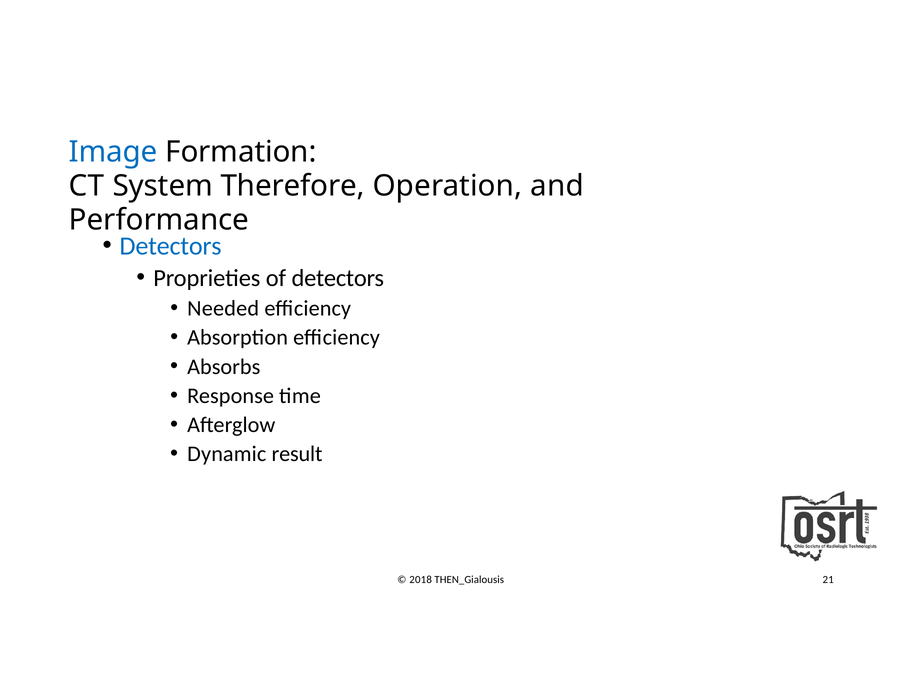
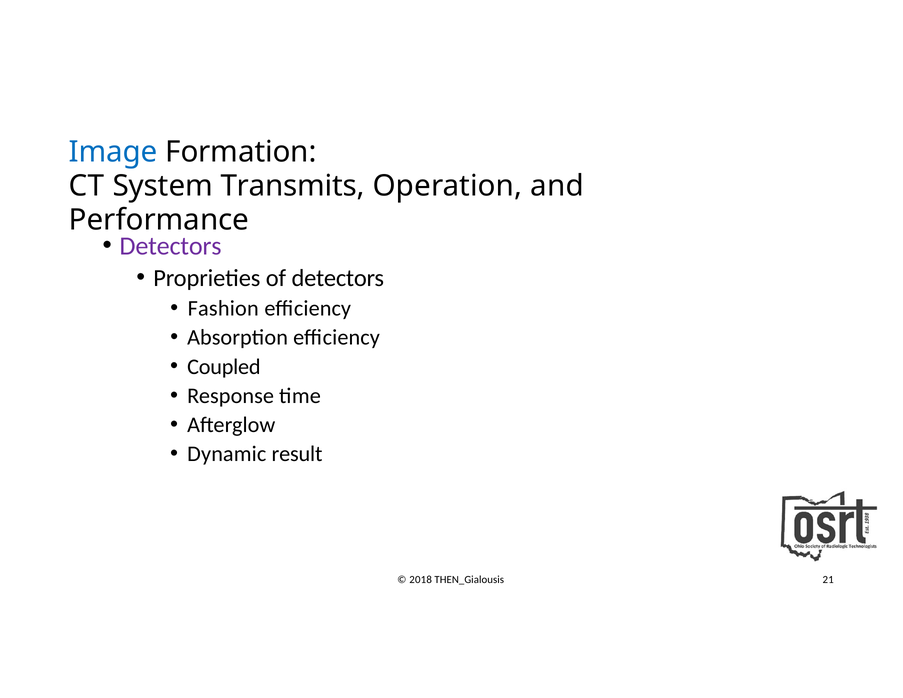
Therefore: Therefore -> Transmits
Detectors at (171, 246) colour: blue -> purple
Needed: Needed -> Fashion
Absorbs: Absorbs -> Coupled
